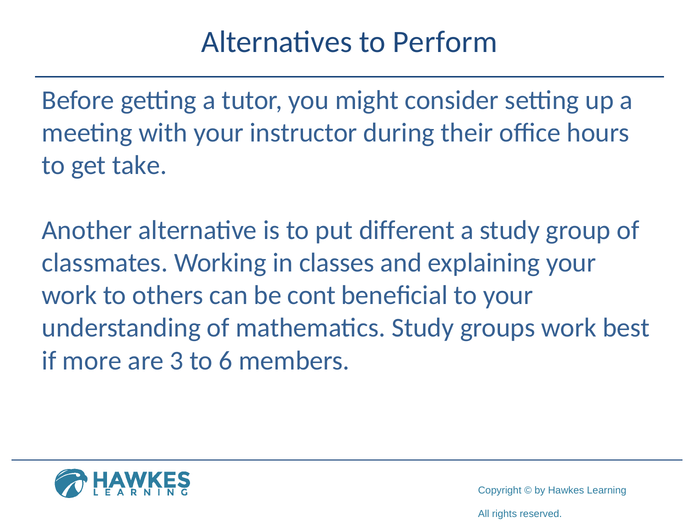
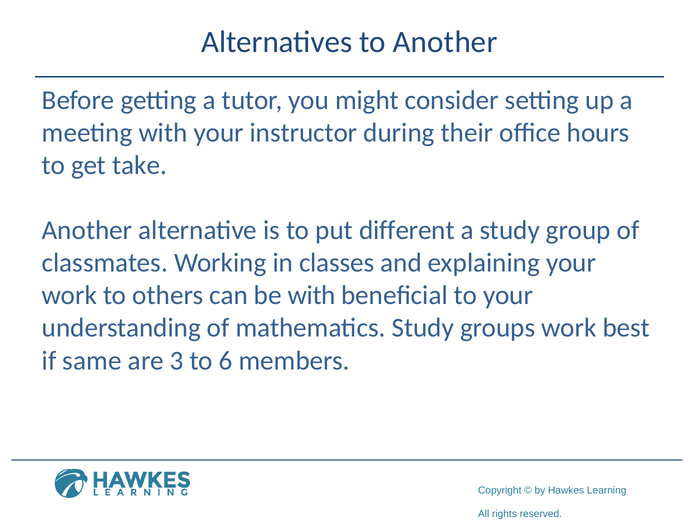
to Perform: Perform -> Another
be cont: cont -> with
more: more -> same
